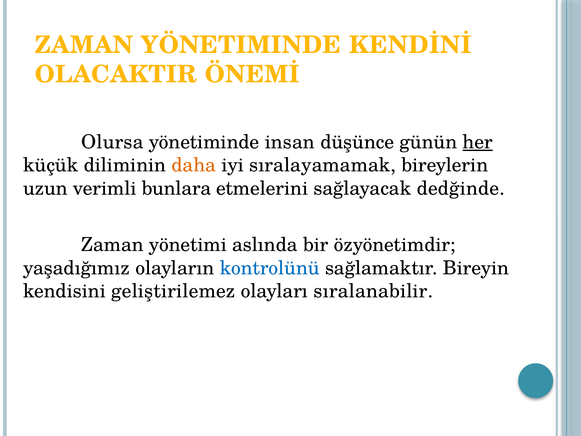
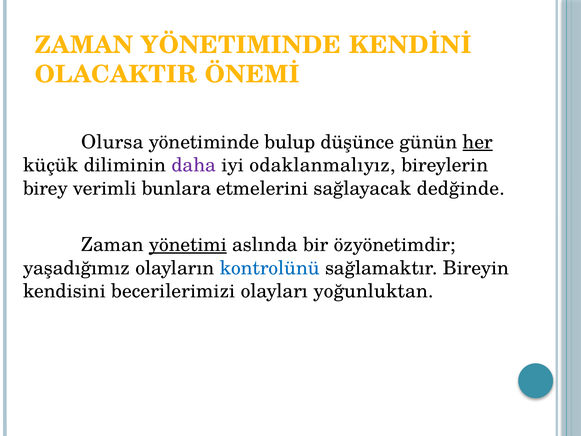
insan: insan -> bulup
daha colour: orange -> purple
sıralayamamak: sıralayamamak -> odaklanmalıyız
uzun: uzun -> birey
yönetimi underline: none -> present
geliştirilemez: geliştirilemez -> becerilerimizi
sıralanabilir: sıralanabilir -> yoğunluktan
